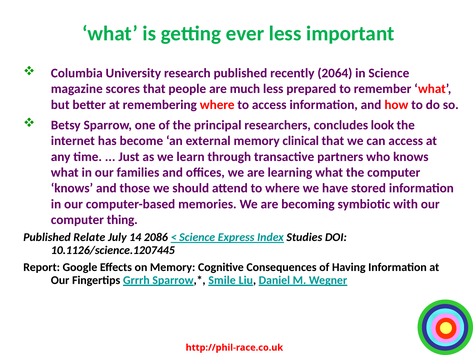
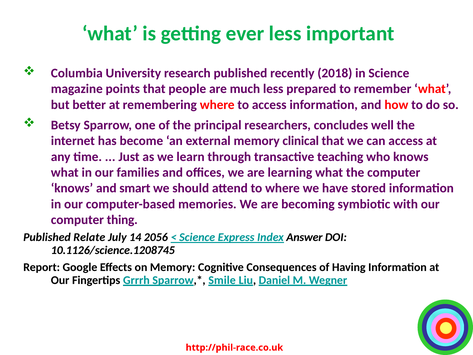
2064: 2064 -> 2018
scores: scores -> points
look: look -> well
partners: partners -> teaching
those: those -> smart
2086: 2086 -> 2056
Studies: Studies -> Answer
10.1126/science.1207445: 10.1126/science.1207445 -> 10.1126/science.1208745
